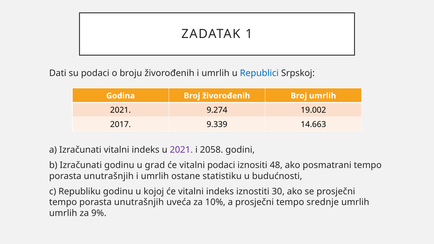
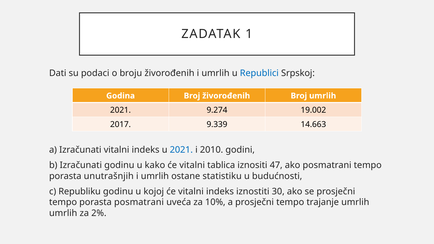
2021 at (181, 150) colour: purple -> blue
2058: 2058 -> 2010
grad: grad -> kako
vitalni podaci: podaci -> tablica
48: 48 -> 47
unutrašnjih at (139, 202): unutrašnjih -> posmatrani
srednje: srednje -> trajanje
9%: 9% -> 2%
